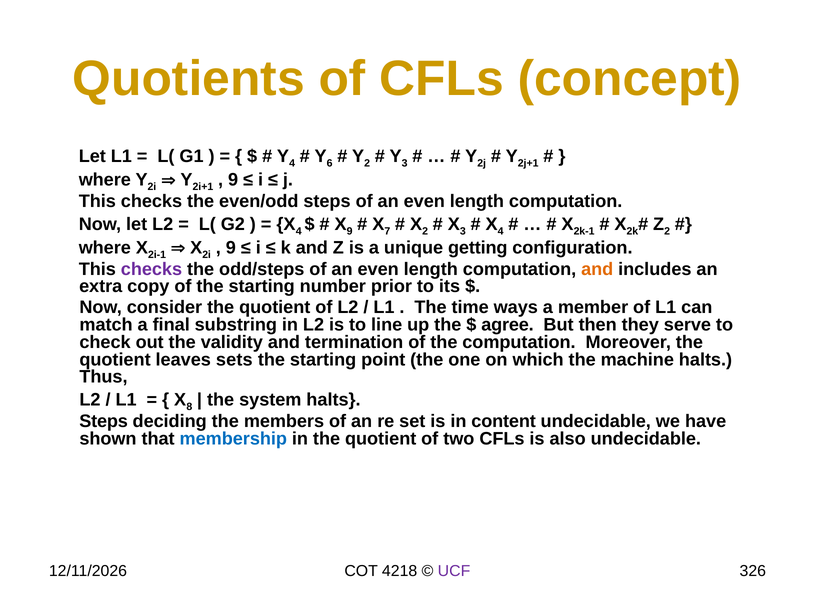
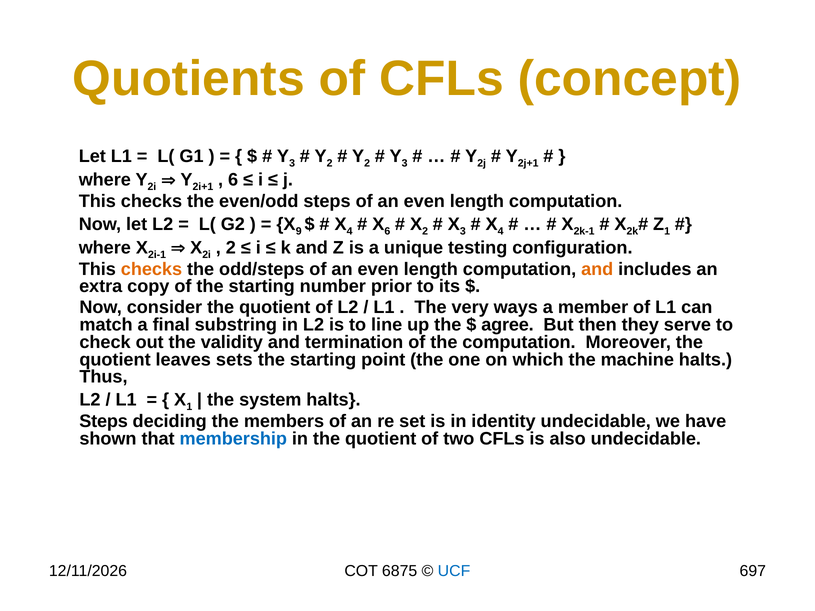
4 at (292, 164): 4 -> 3
6 at (330, 164): 6 -> 2
9 at (233, 180): 9 -> 6
4 at (299, 231): 4 -> 9
9 at (350, 231): 9 -> 4
7 at (387, 231): 7 -> 6
Z 2: 2 -> 1
9 at (231, 248): 9 -> 2
getting: getting -> testing
checks at (151, 269) colour: purple -> orange
time: time -> very
8 at (189, 407): 8 -> 1
content: content -> identity
4218: 4218 -> 6875
UCF colour: purple -> blue
326: 326 -> 697
